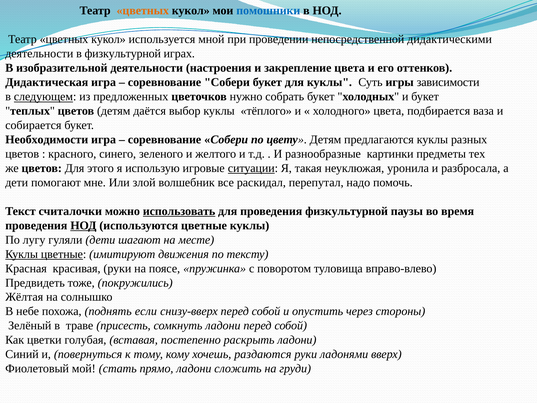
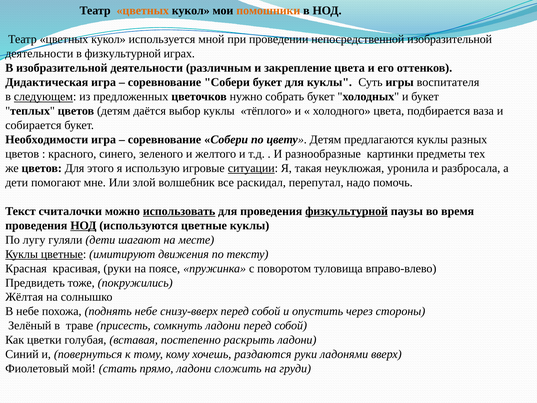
помошники colour: blue -> orange
непосредственной дидактическими: дидактическими -> изобразительной
настроения: настроения -> различным
зависимости: зависимости -> воспитателя
физкультурной at (347, 211) underline: none -> present
поднять если: если -> небе
